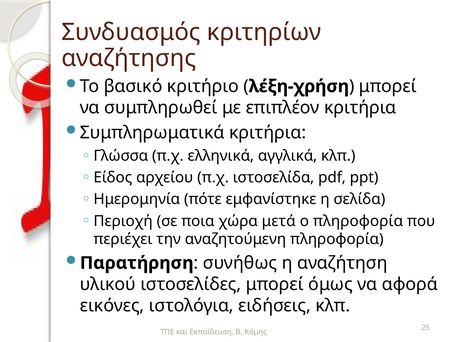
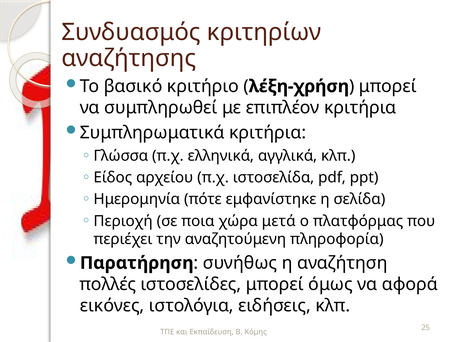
ο πληροφορία: πληροφορία -> πλατφόρμας
υλικού: υλικού -> πολλές
